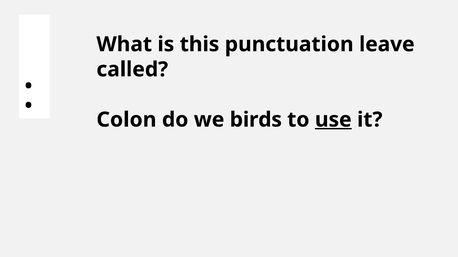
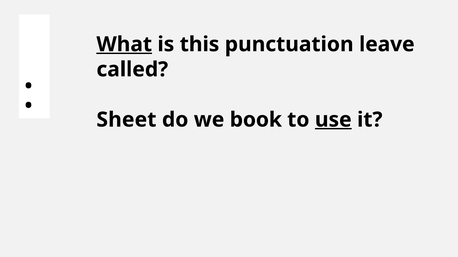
What underline: none -> present
Colon: Colon -> Sheet
birds: birds -> book
